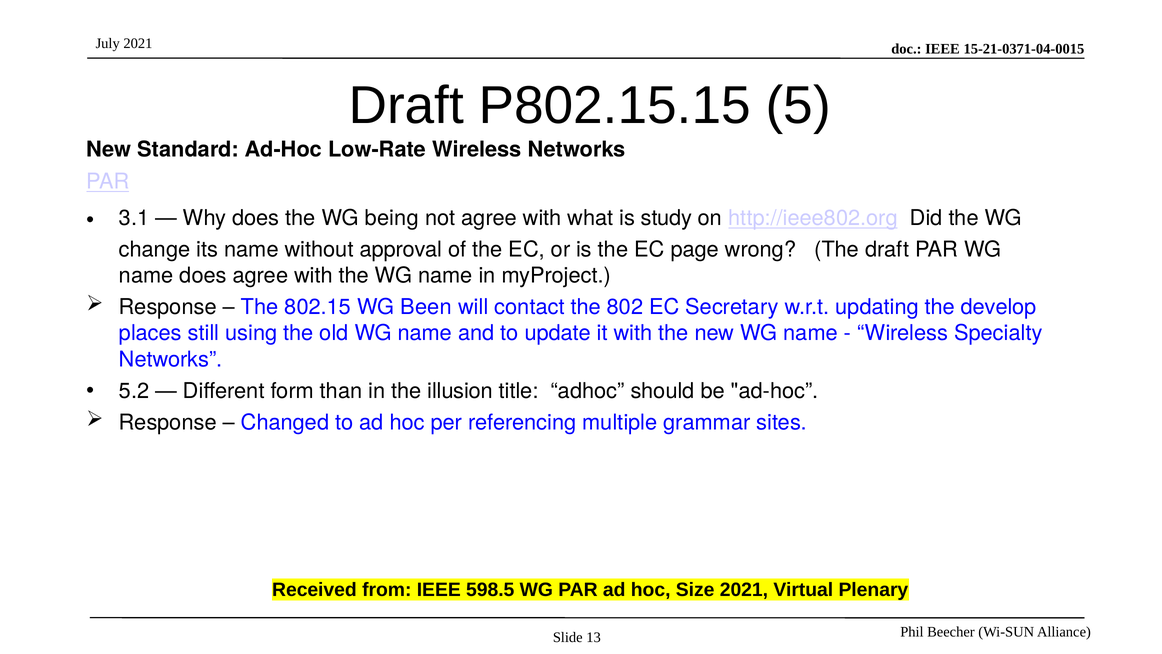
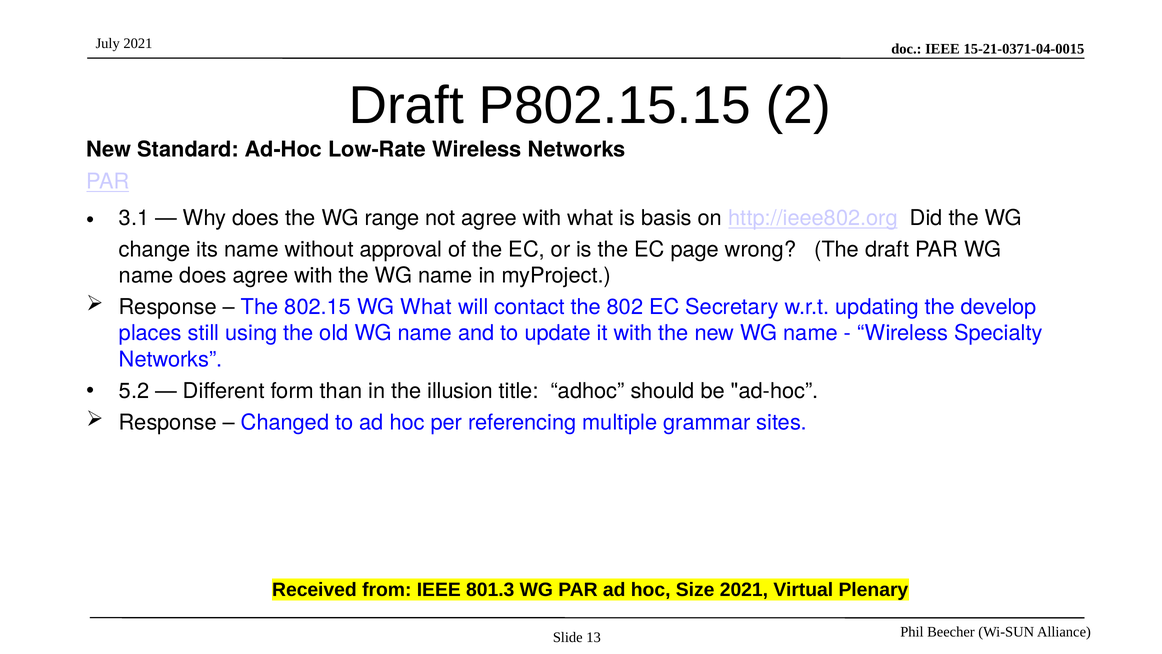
5: 5 -> 2
being: being -> range
study: study -> basis
WG Been: Been -> What
598.5: 598.5 -> 801.3
